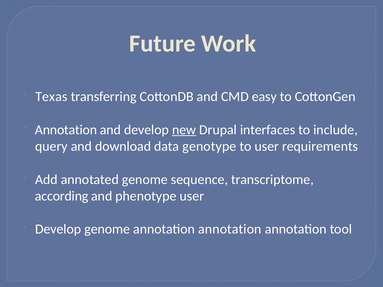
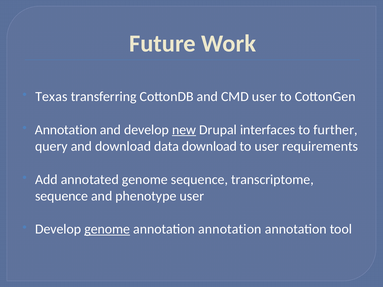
CMD easy: easy -> user
include: include -> further
data genotype: genotype -> download
according at (62, 196): according -> sequence
genome at (107, 229) underline: none -> present
